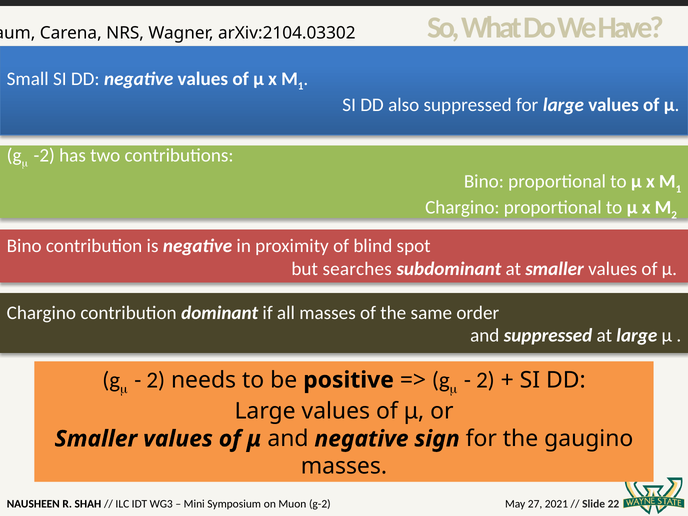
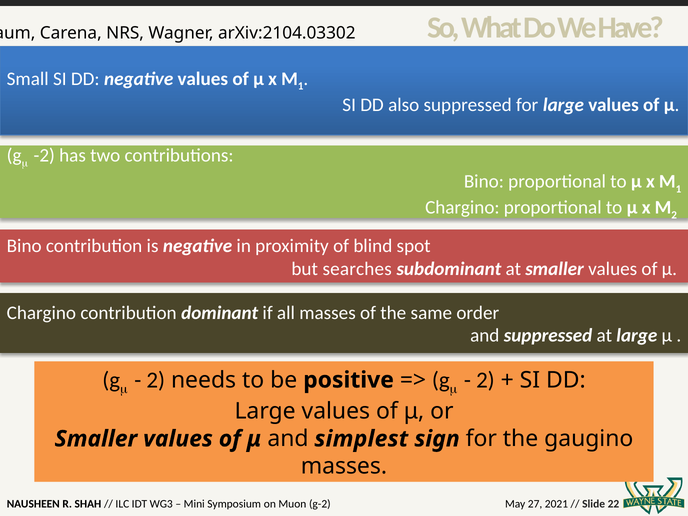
and negative: negative -> simplest
